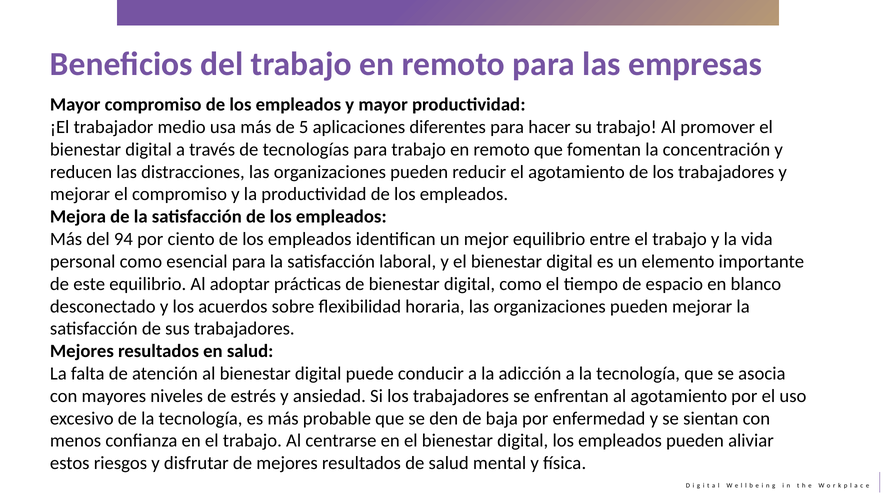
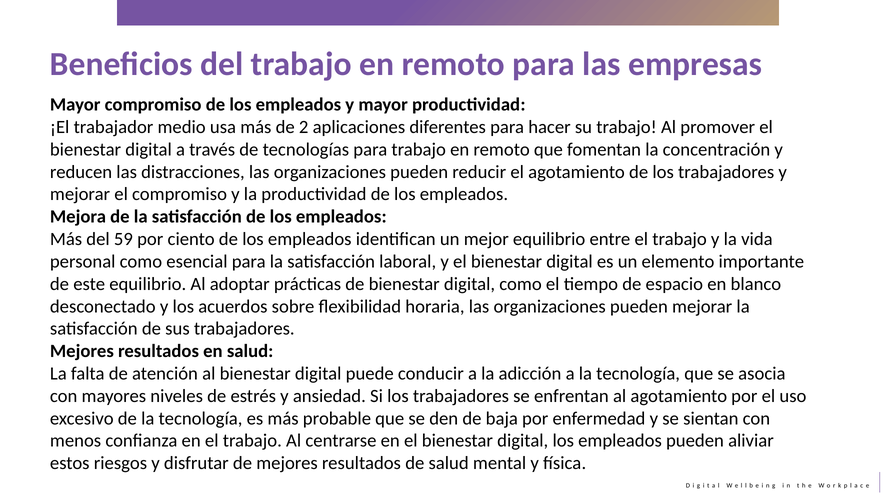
5: 5 -> 2
94: 94 -> 59
